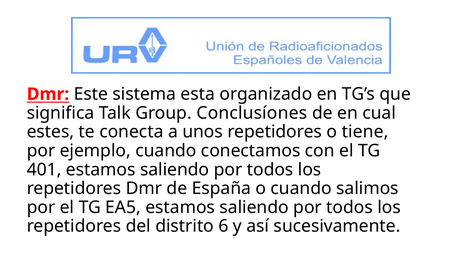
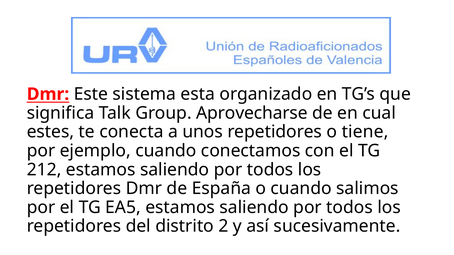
Conclusíones: Conclusíones -> Aprovecharse
401: 401 -> 212
6: 6 -> 2
